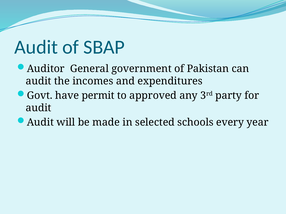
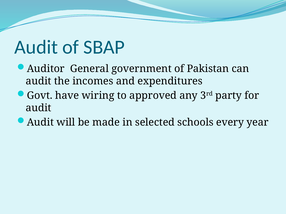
permit: permit -> wiring
